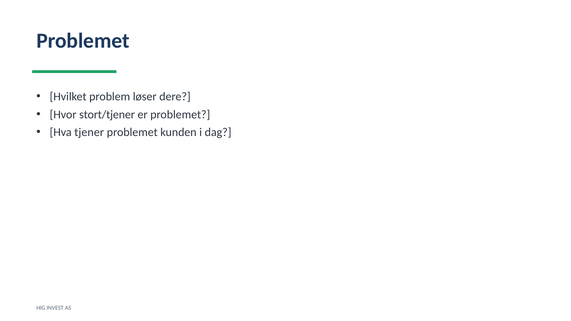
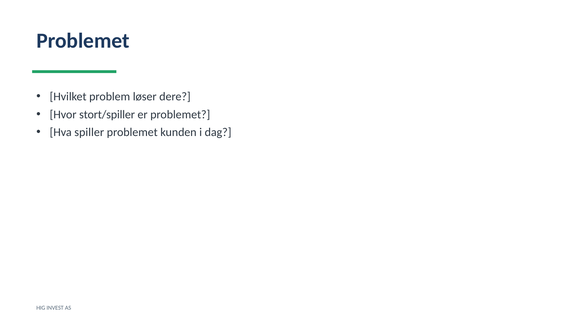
stort/tjener: stort/tjener -> stort/spiller
tjener: tjener -> spiller
